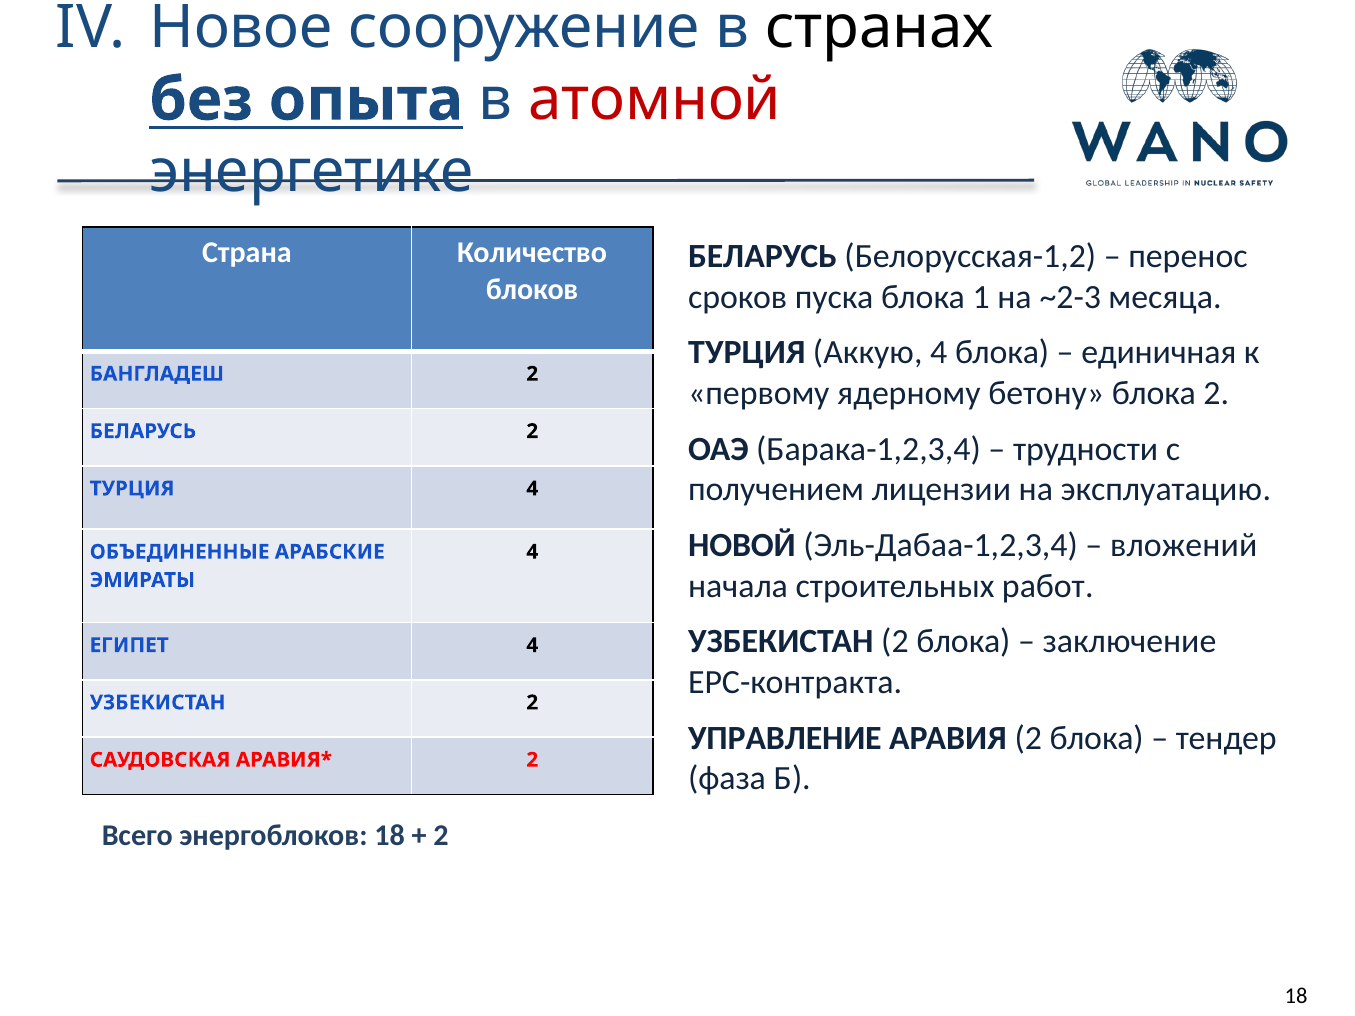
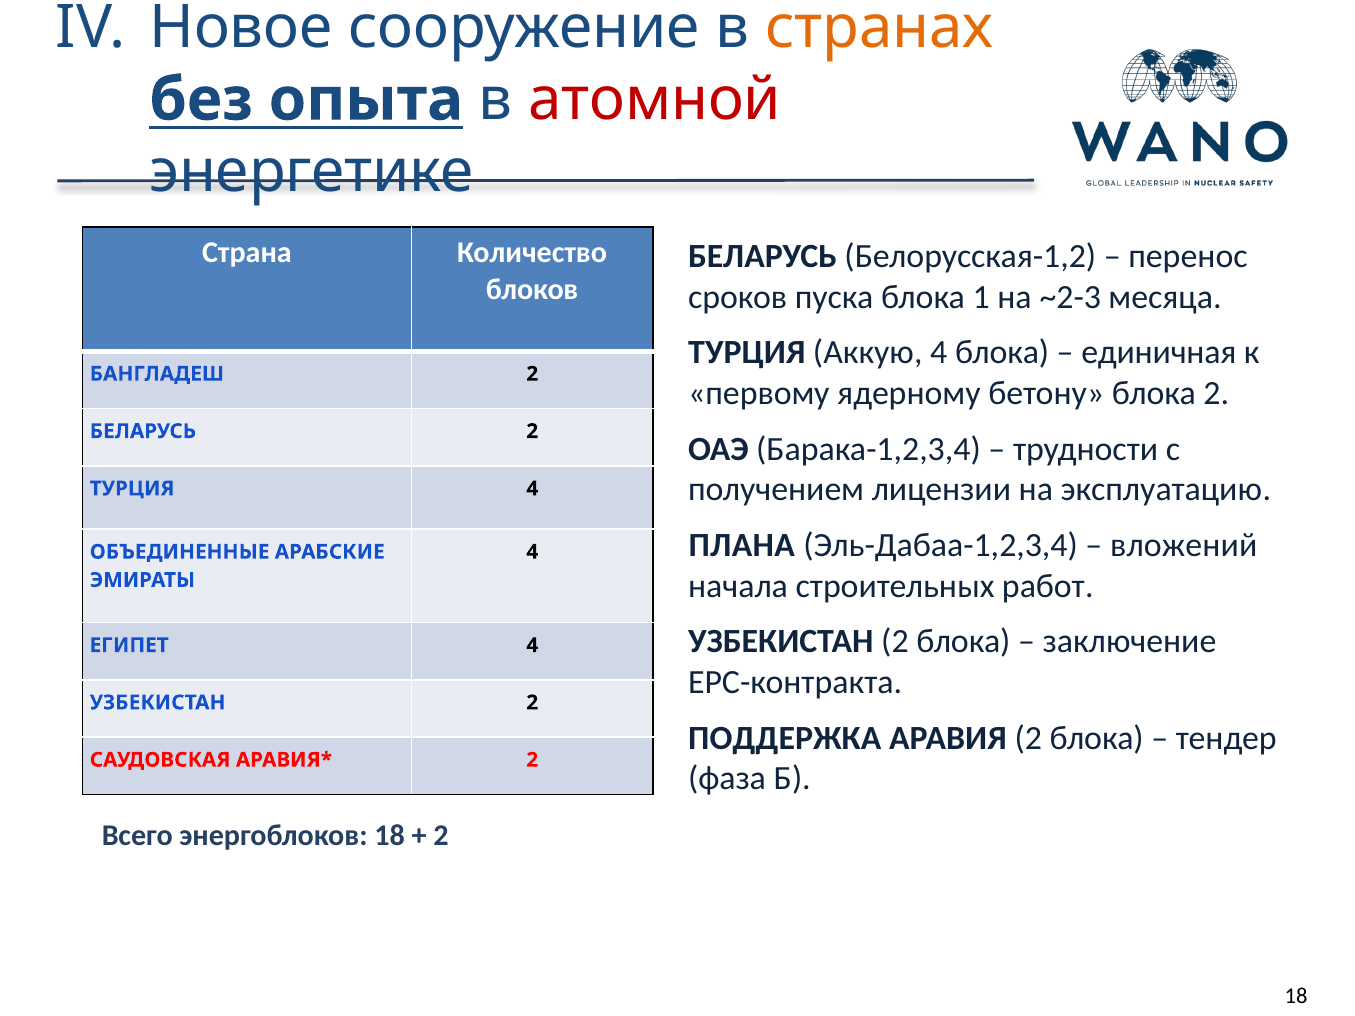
странах colour: black -> orange
НОВОЙ: НОВОЙ -> ПЛАНА
УПРАВЛЕНИЕ: УПРАВЛЕНИЕ -> ПОДДЕРЖКА
